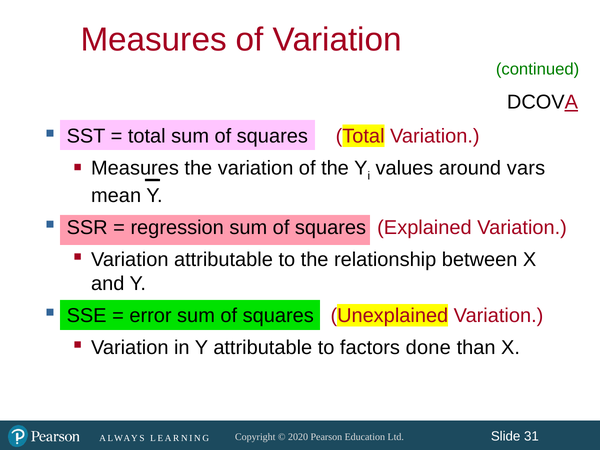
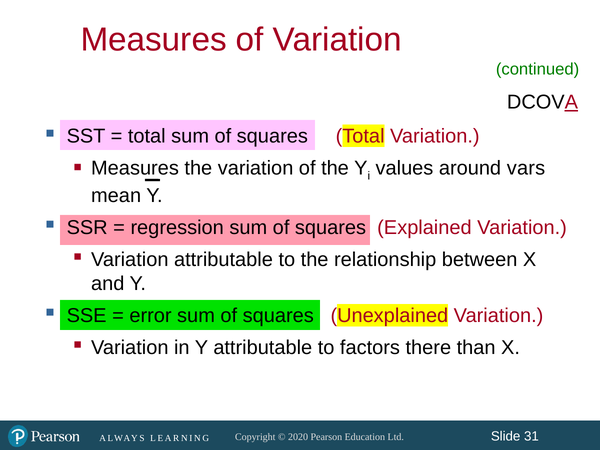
done: done -> there
